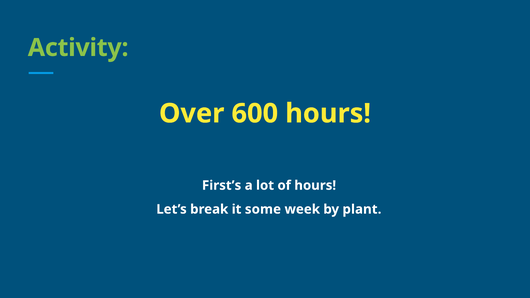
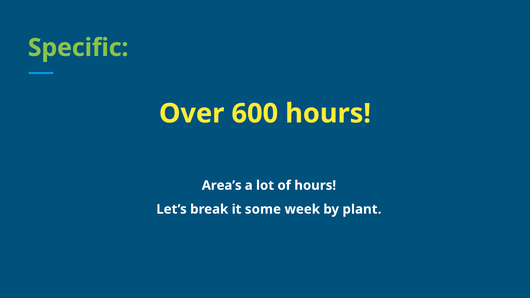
Activity: Activity -> Specific
First’s: First’s -> Area’s
